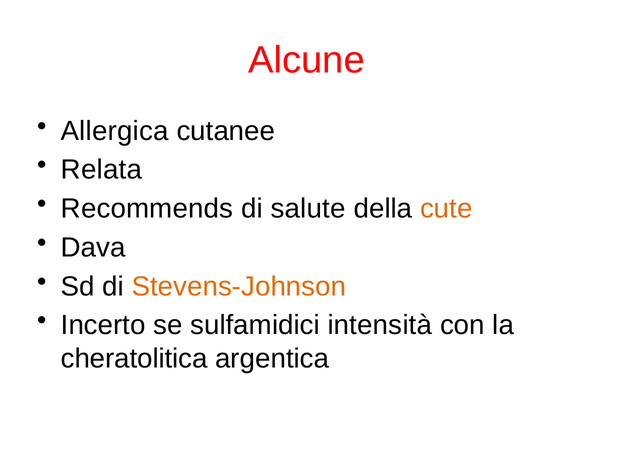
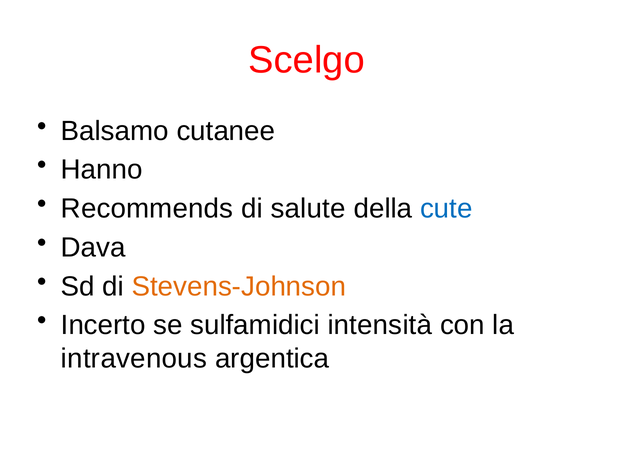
Alcune: Alcune -> Scelgo
Allergica: Allergica -> Balsamo
Relata: Relata -> Hanno
cute colour: orange -> blue
cheratolitica: cheratolitica -> intravenous
